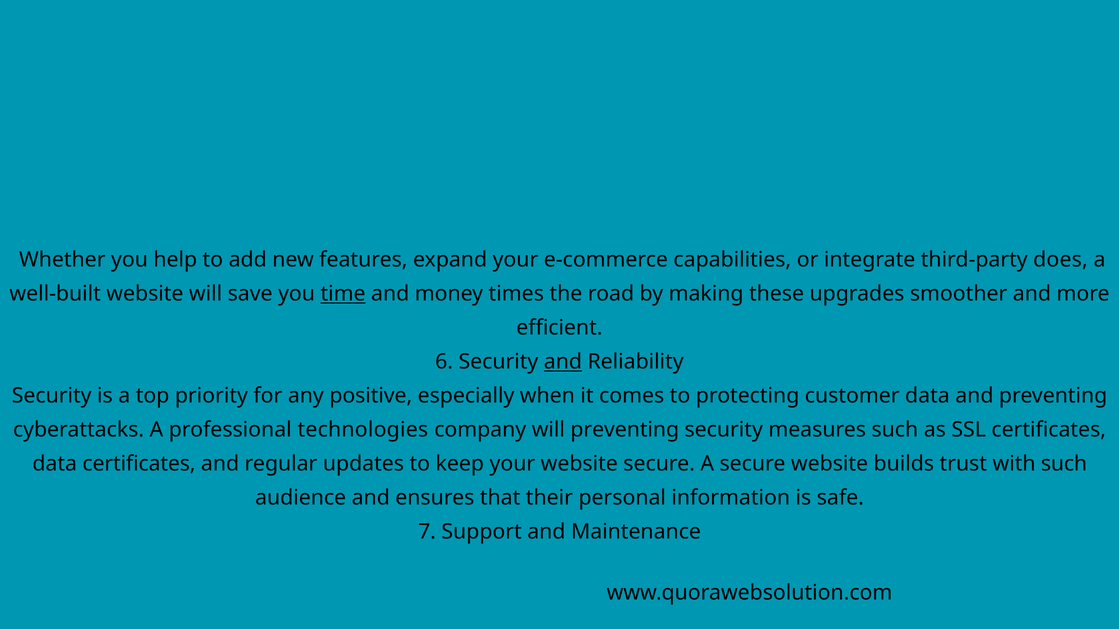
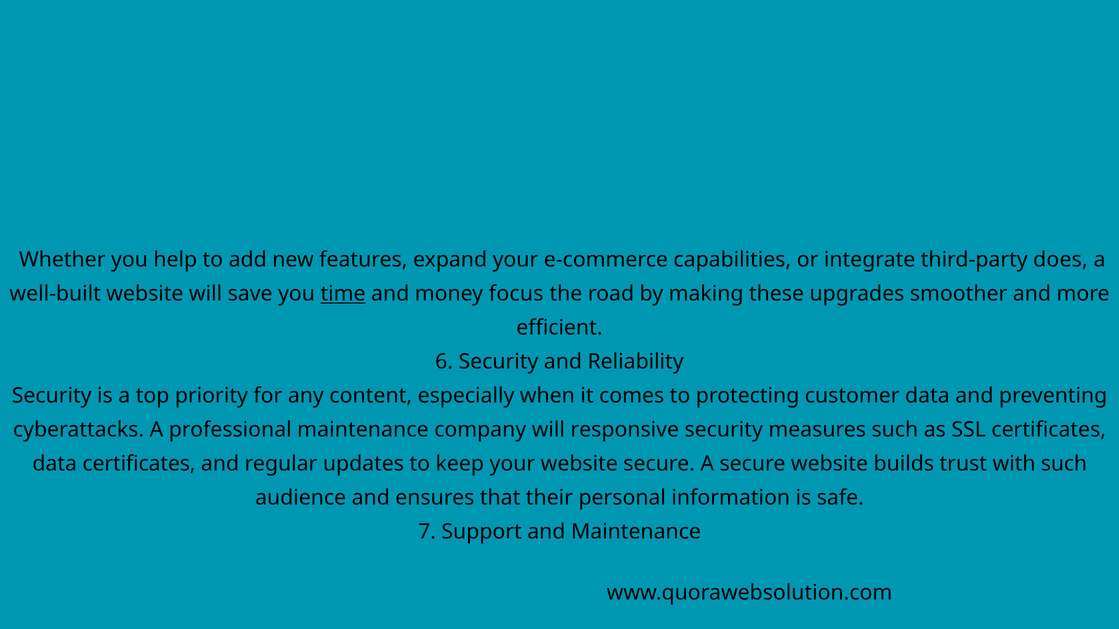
times: times -> focus
and at (563, 362) underline: present -> none
positive: positive -> content
professional technologies: technologies -> maintenance
will preventing: preventing -> responsive
